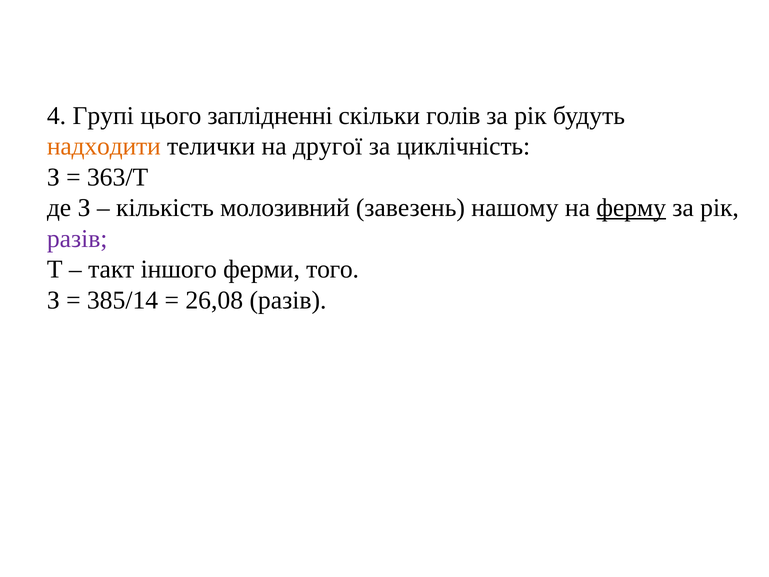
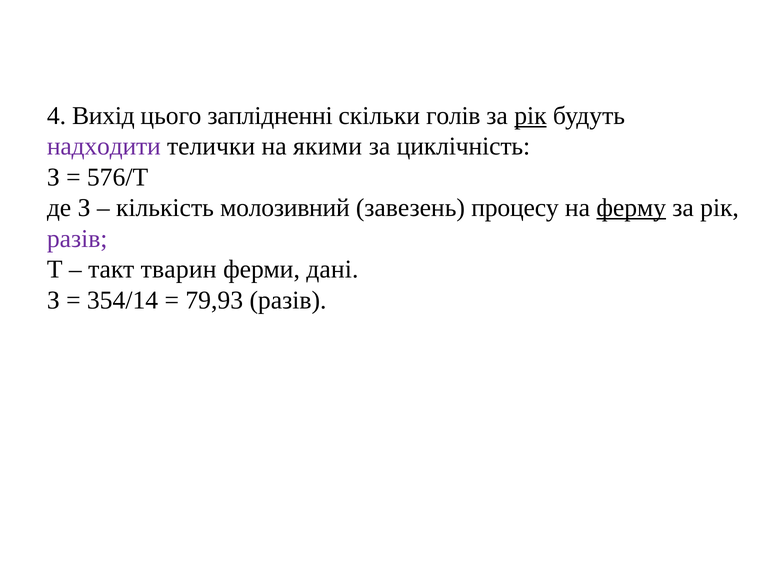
Групі: Групі -> Вихід
рік at (530, 116) underline: none -> present
надходити colour: orange -> purple
другої: другої -> якими
363/Т: 363/Т -> 576/Т
нашому: нашому -> процесу
іншого: іншого -> тварин
того: того -> дані
385/14: 385/14 -> 354/14
26,08: 26,08 -> 79,93
